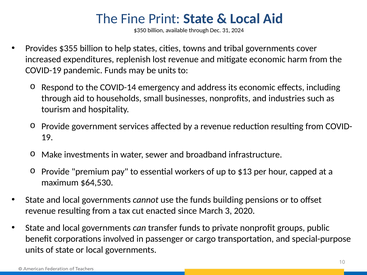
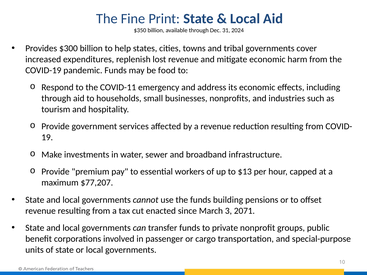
$355: $355 -> $300
be units: units -> food
COVID-14: COVID-14 -> COVID-11
$64,530: $64,530 -> $77,207
2020: 2020 -> 2071
